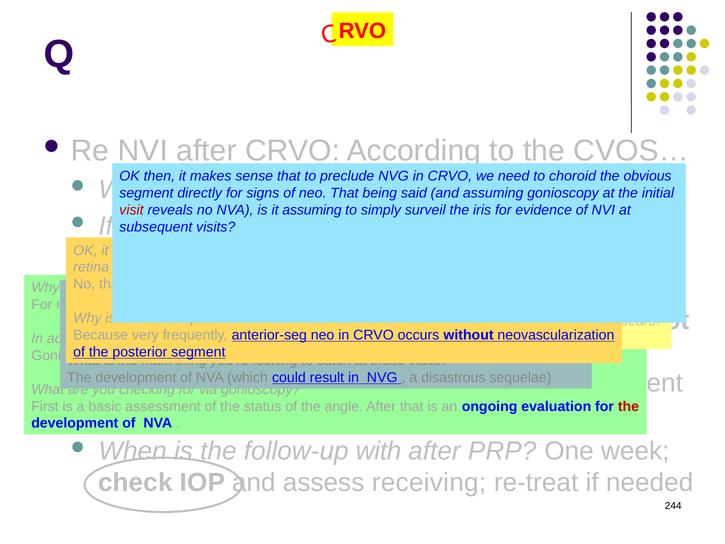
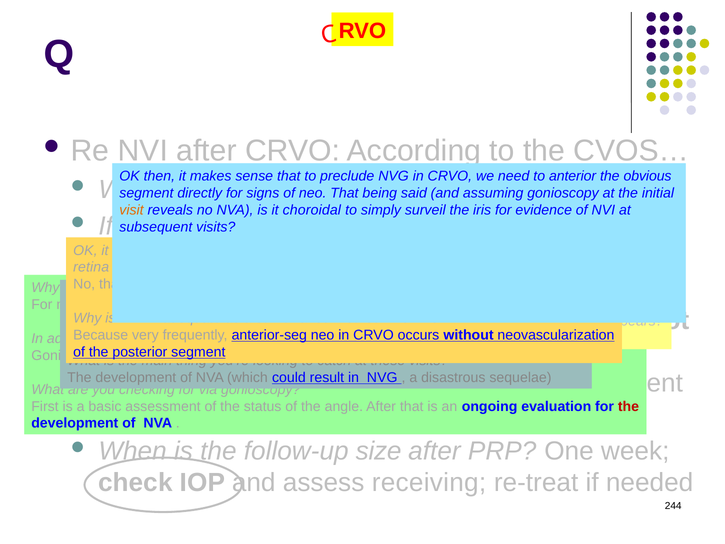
choroid: choroid -> anterior
visit at (131, 210) colour: red -> orange
it assuming: assuming -> choroidal
with: with -> size
